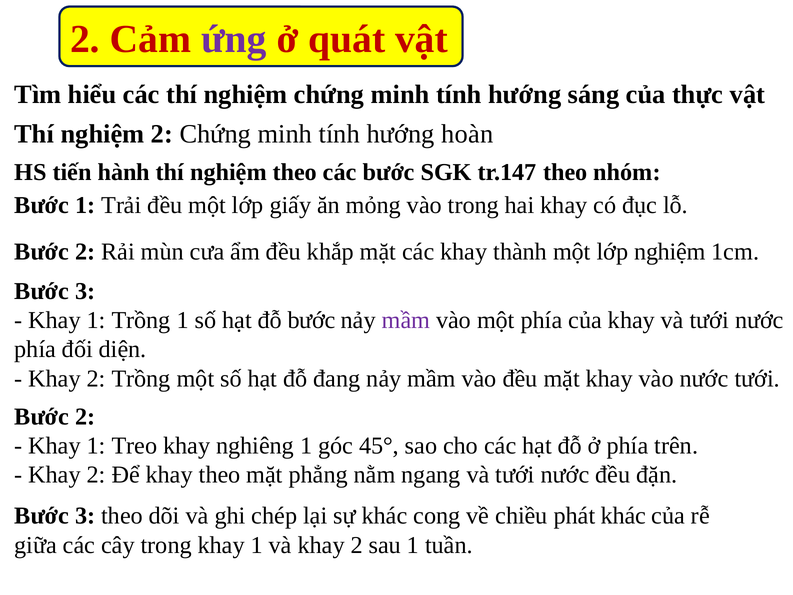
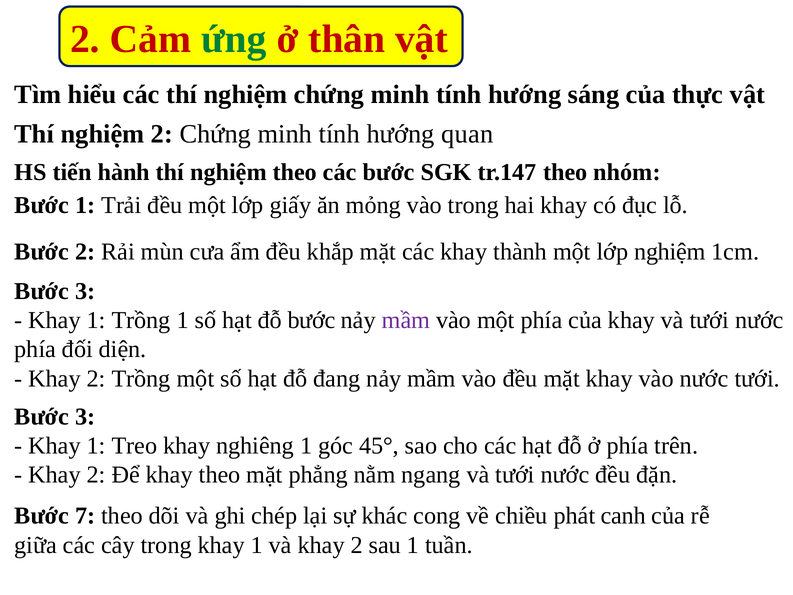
ứng colour: purple -> green
quát: quát -> thân
hoàn: hoàn -> quan
2 at (85, 417): 2 -> 3
3 at (85, 516): 3 -> 7
phát khác: khác -> canh
